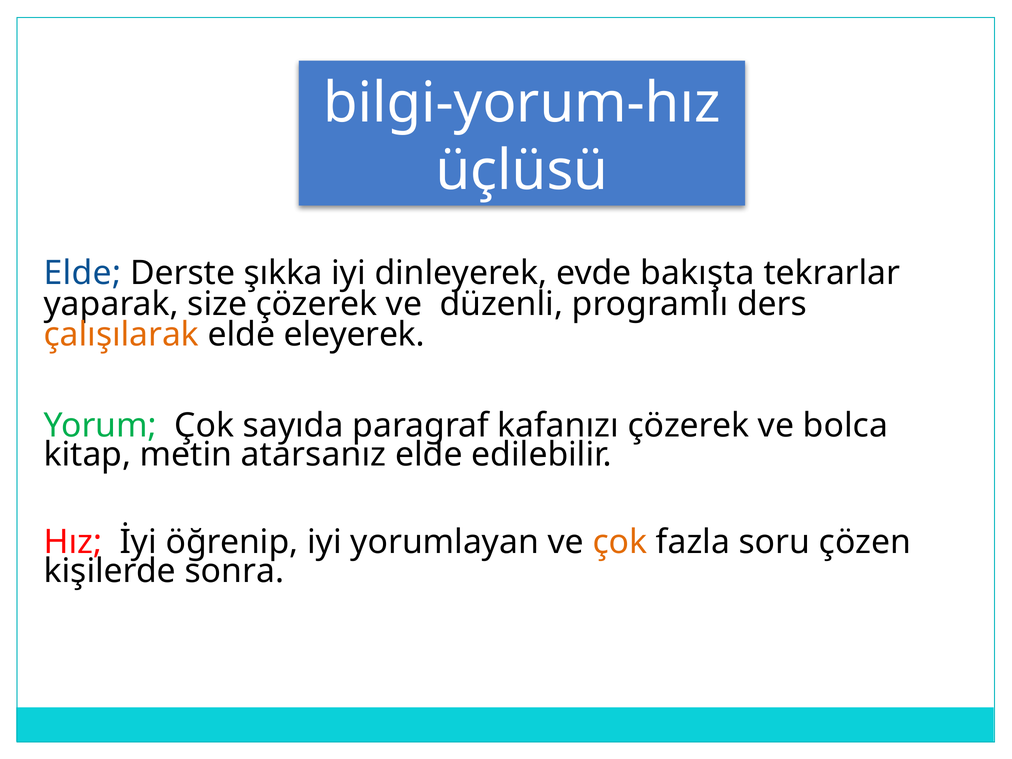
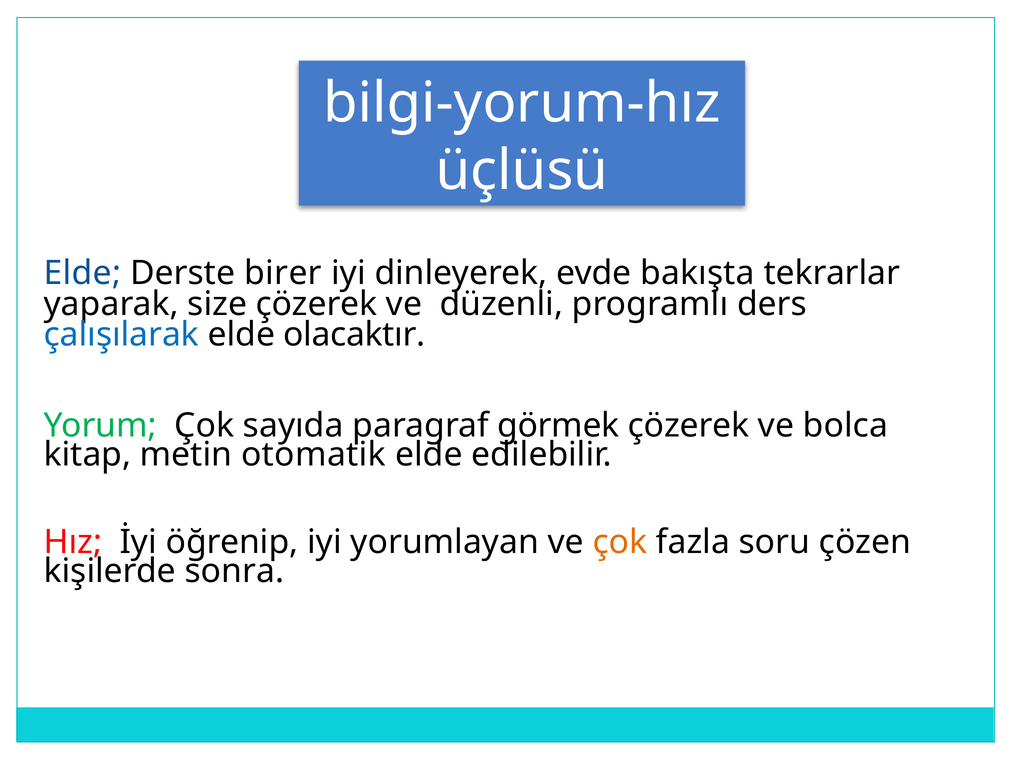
şıkka: şıkka -> birer
çalışılarak colour: orange -> blue
eleyerek: eleyerek -> olacaktır
kafanızı: kafanızı -> görmek
atarsanız: atarsanız -> otomatik
